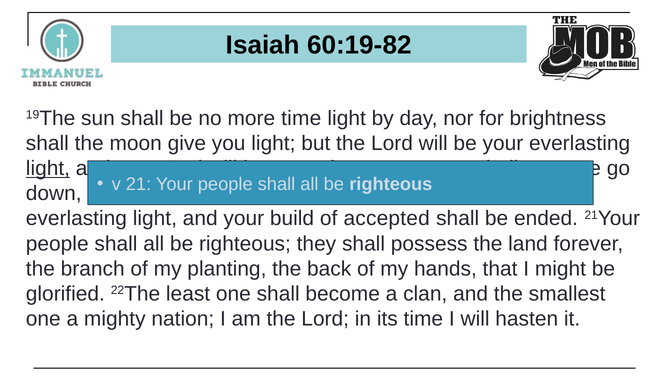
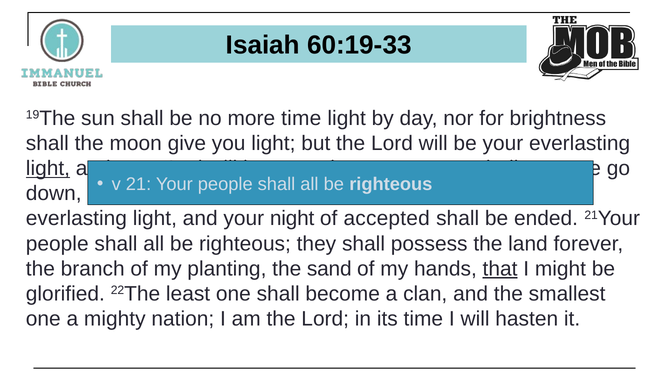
60:19-82: 60:19-82 -> 60:19-33
build: build -> night
back: back -> sand
that underline: none -> present
